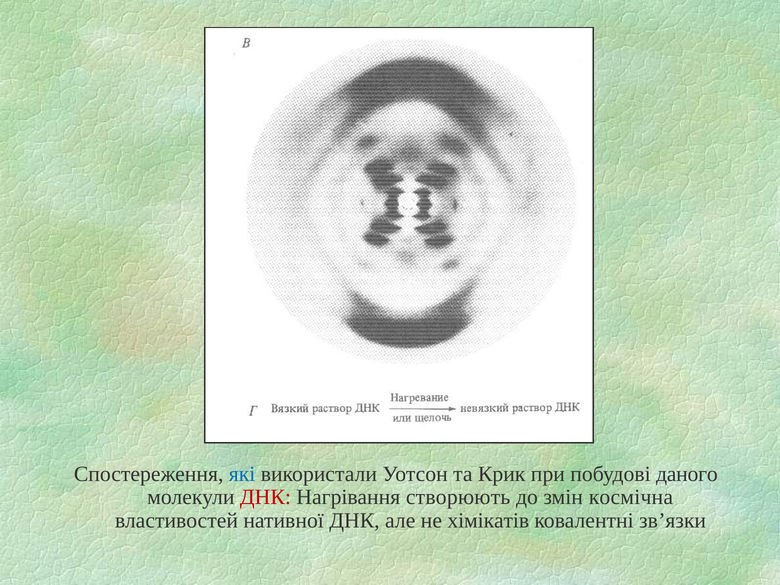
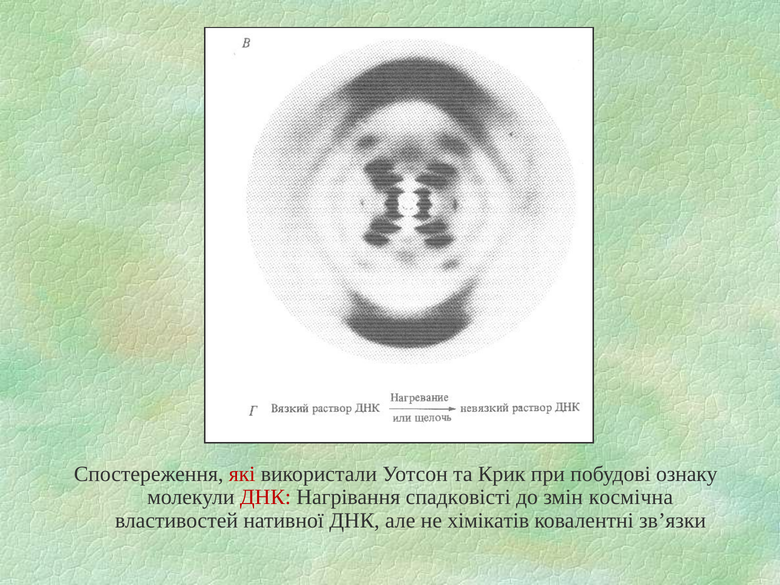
які colour: blue -> red
даного: даного -> ознаку
створюють: створюють -> спадковісті
